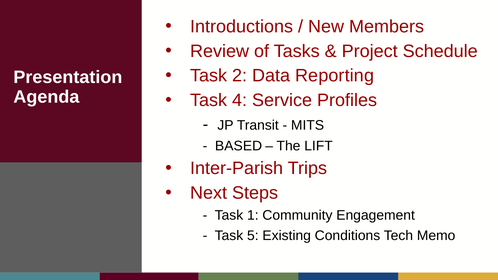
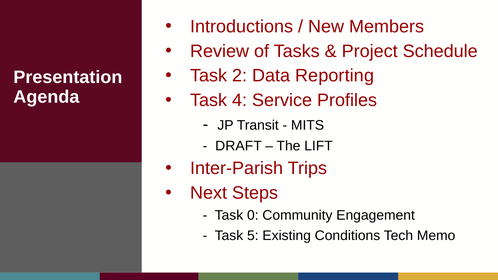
BASED: BASED -> DRAFT
1: 1 -> 0
